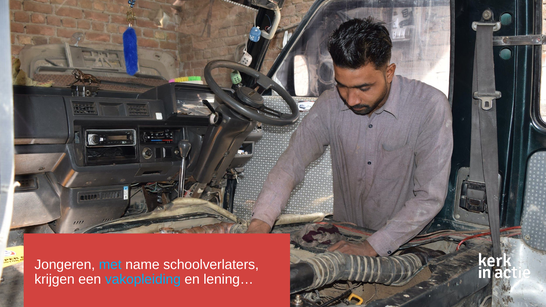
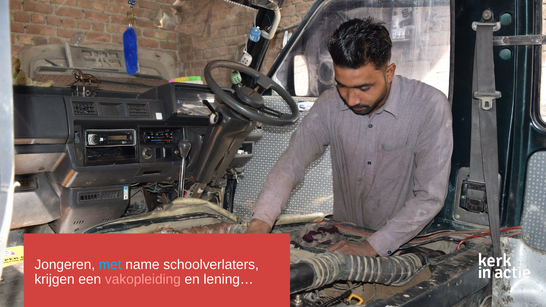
vakopleiding colour: light blue -> pink
